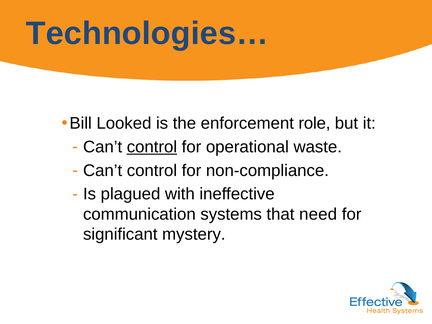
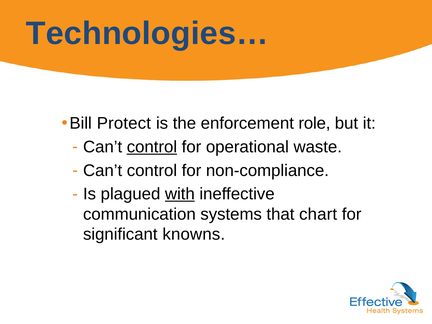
Looked: Looked -> Protect
with underline: none -> present
need: need -> chart
mystery: mystery -> knowns
